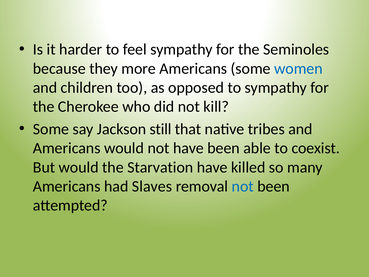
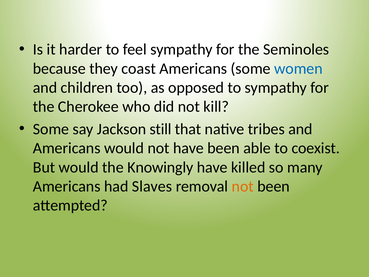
more: more -> coast
Starvation: Starvation -> Knowingly
not at (243, 186) colour: blue -> orange
